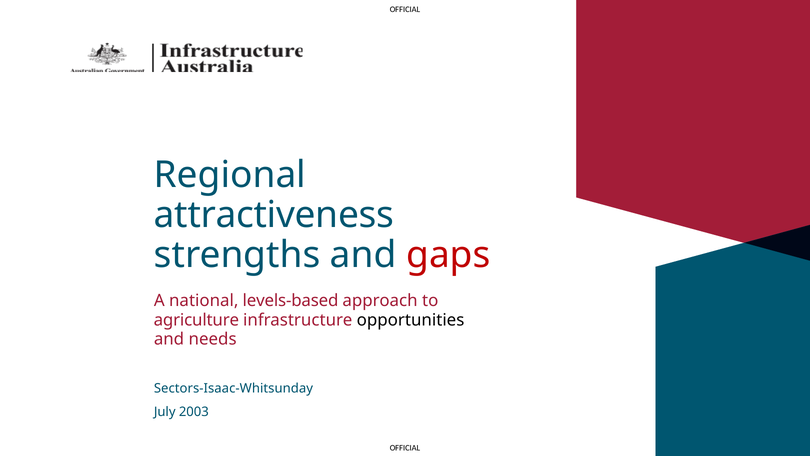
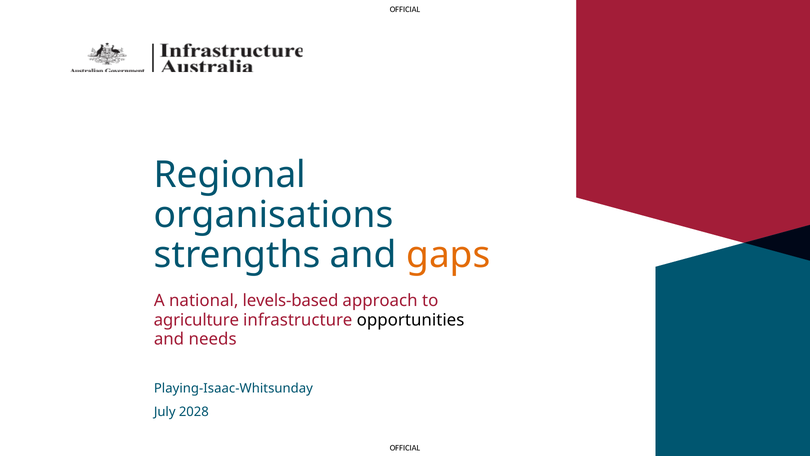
attractiveness: attractiveness -> organisations
gaps colour: red -> orange
Sectors-Isaac-Whitsunday: Sectors-Isaac-Whitsunday -> Playing-Isaac-Whitsunday
2003: 2003 -> 2028
